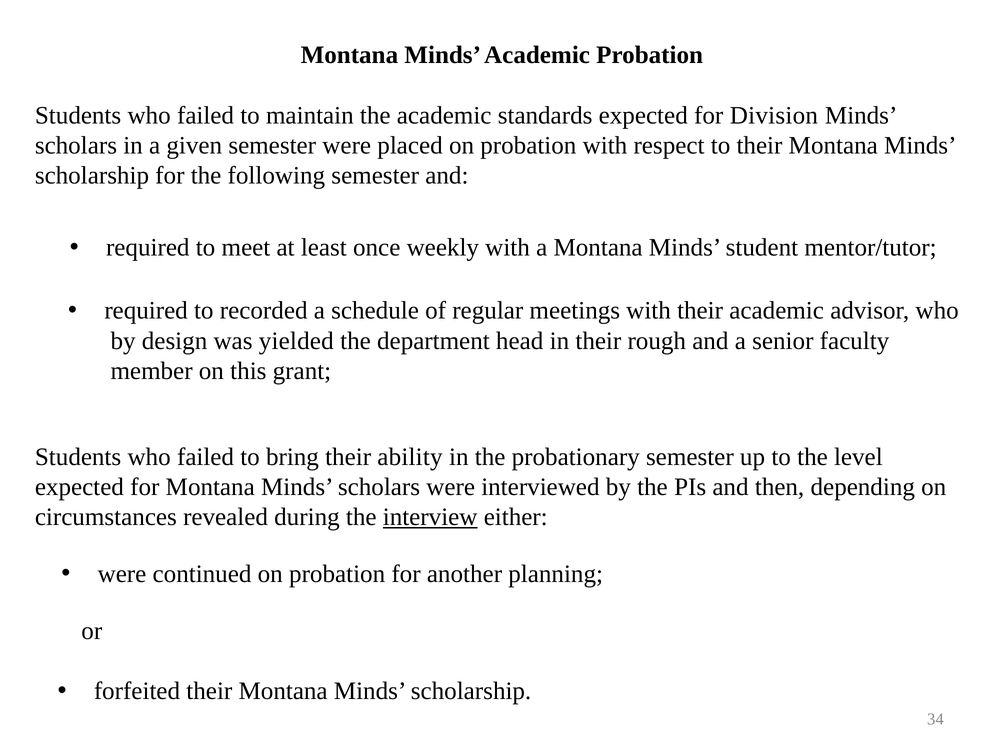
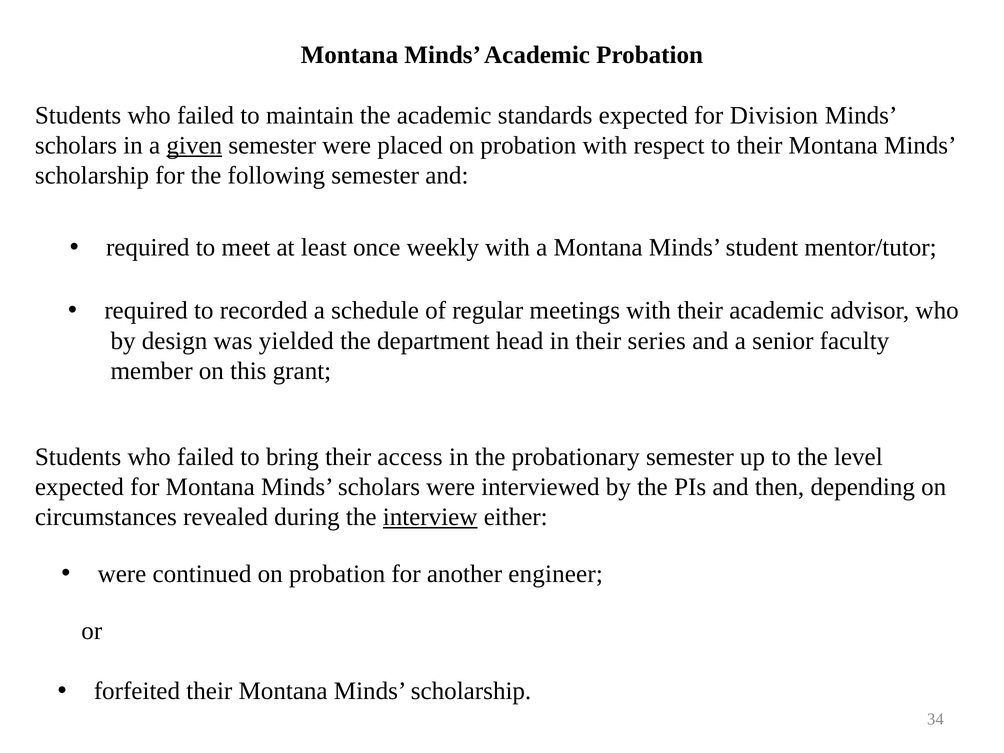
given underline: none -> present
rough: rough -> series
ability: ability -> access
planning: planning -> engineer
